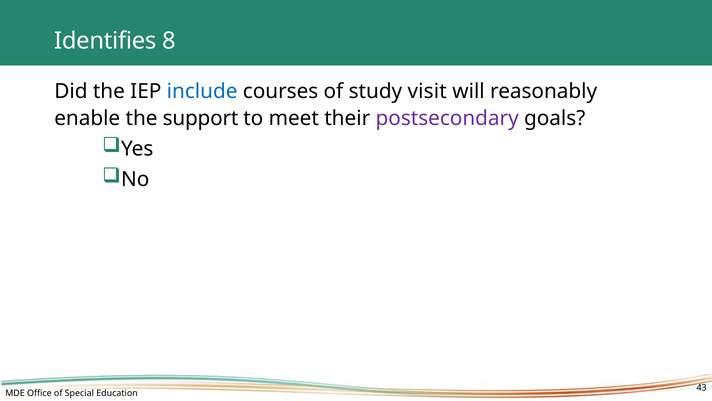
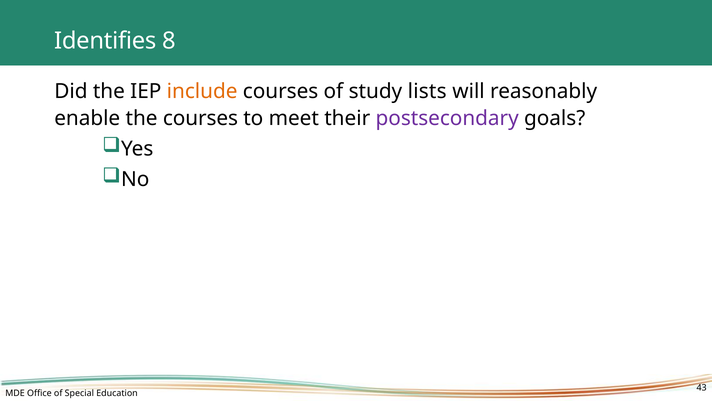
include colour: blue -> orange
visit: visit -> lists
the support: support -> courses
